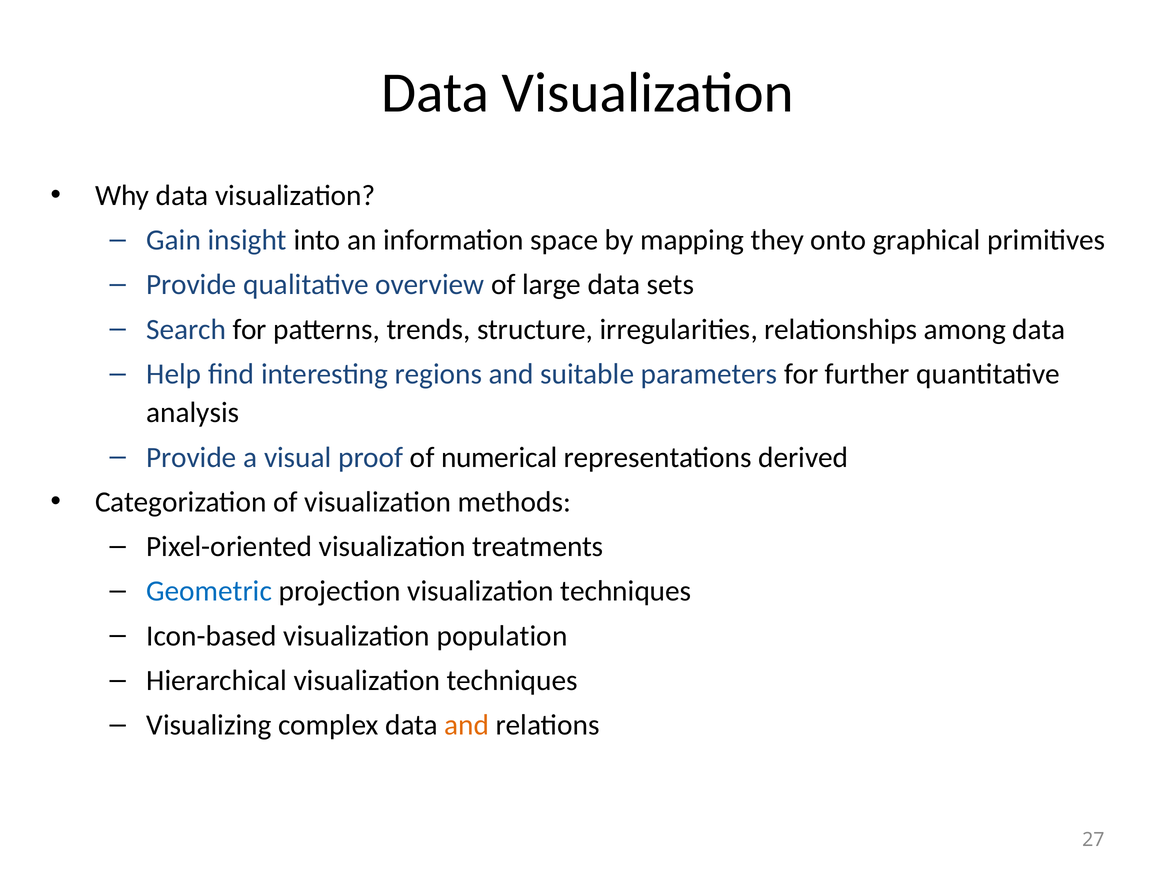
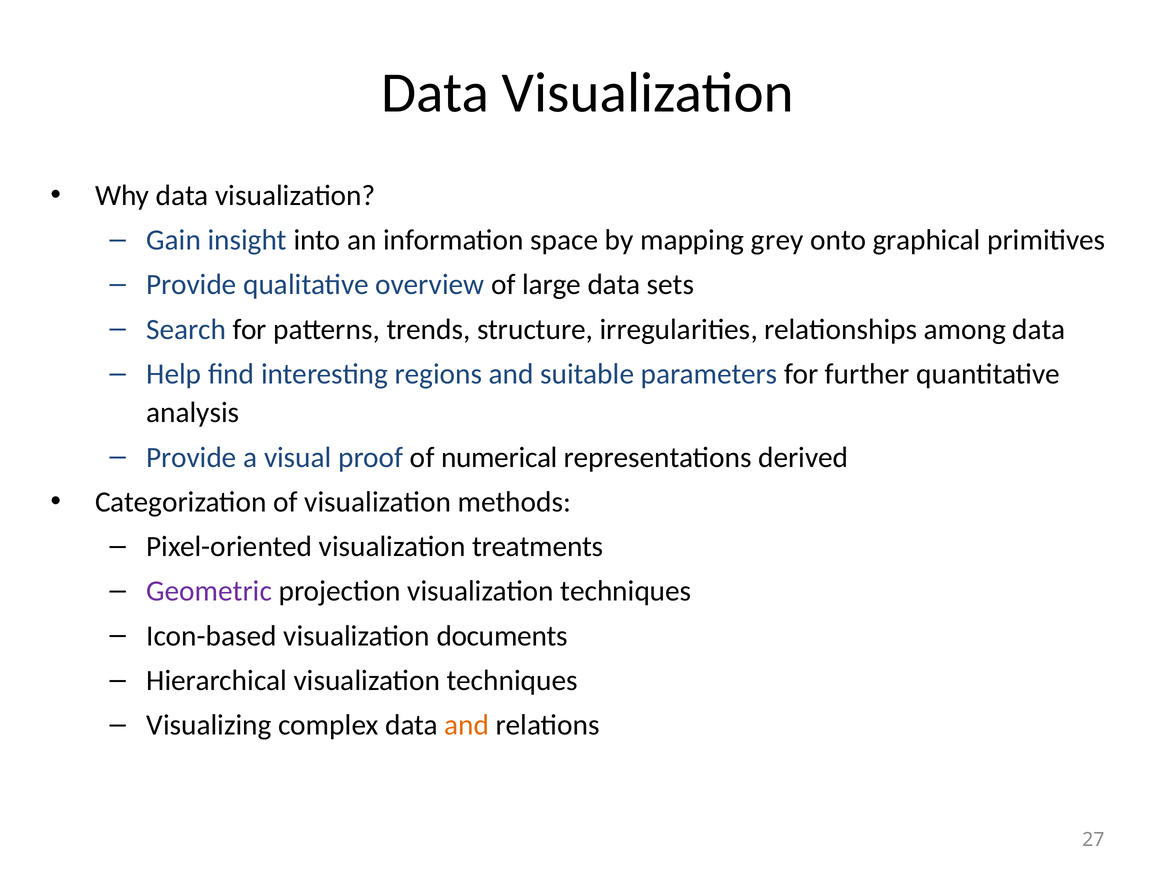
they: they -> grey
Geometric colour: blue -> purple
population: population -> documents
